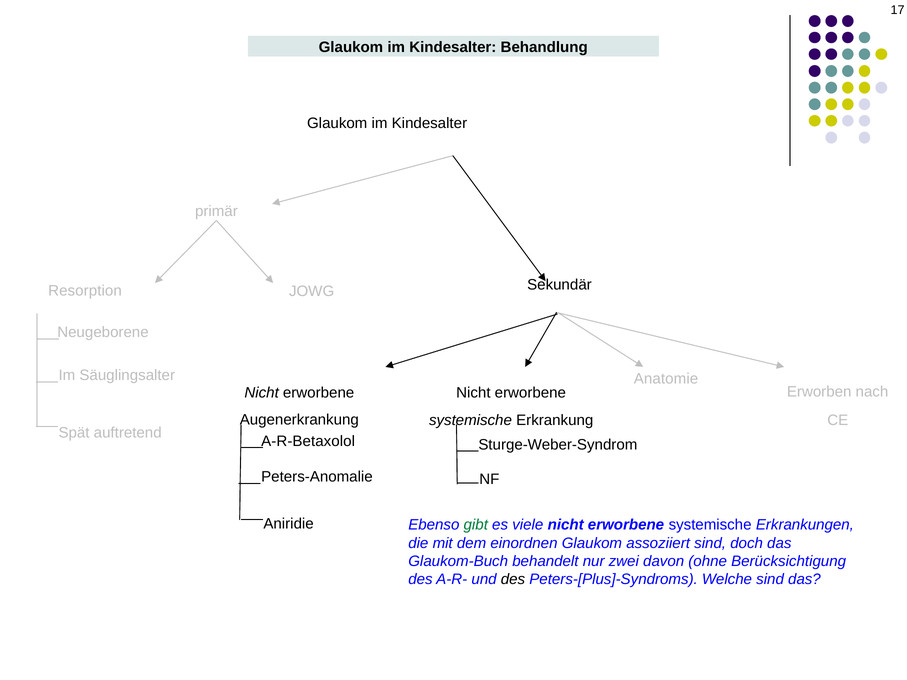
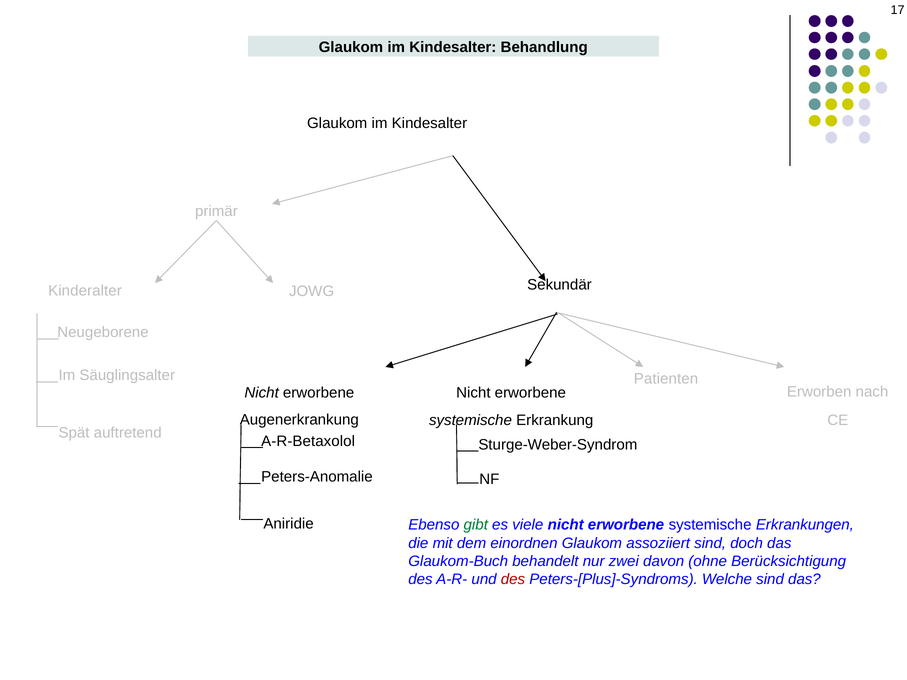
Resorption: Resorption -> Kinderalter
Anatomie: Anatomie -> Patienten
des at (513, 580) colour: black -> red
